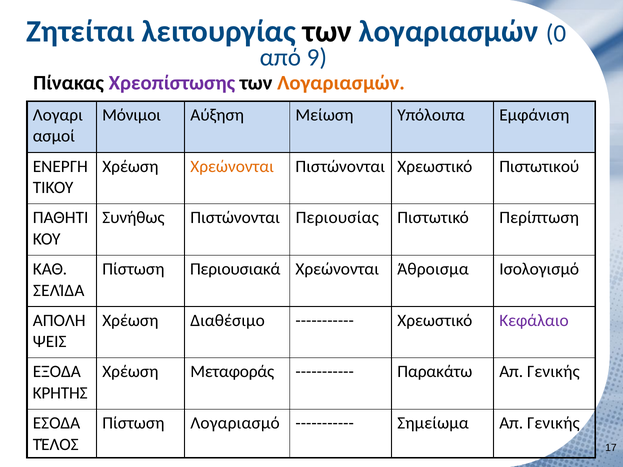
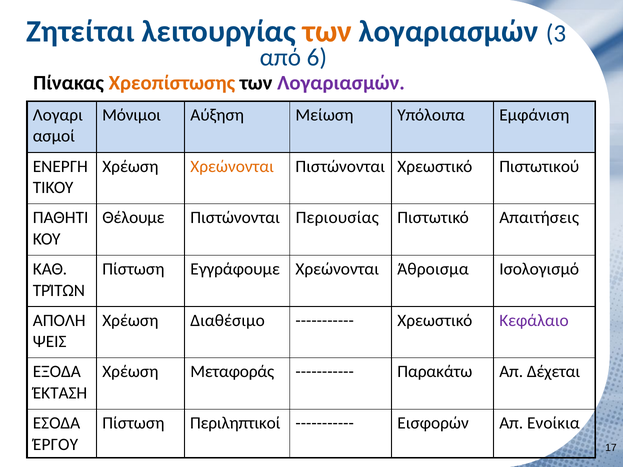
των at (327, 32) colour: black -> orange
0: 0 -> 3
9: 9 -> 6
Χρεοπίστωσης colour: purple -> orange
Λογαριασμών at (341, 83) colour: orange -> purple
Συνήθως: Συνήθως -> Θέλουμε
Περίπτωση: Περίπτωση -> Απαιτήσεις
Περιουσιακά: Περιουσιακά -> Εγγράφουμε
ΣΕΛΊΔΑ: ΣΕΛΊΔΑ -> ΤΡΊΤΩΝ
Γενικής at (553, 372): Γενικής -> Δέχεται
ΚΡΗΤΗΣ: ΚΡΗΤΗΣ -> ΈΚΤΑΣΗ
Λογαριασμό: Λογαριασμό -> Περιληπτικοί
Σημείωμα: Σημείωμα -> Εισφορών
Γενικής at (553, 423): Γενικής -> Ενοίκια
ΤΈΛΟΣ: ΤΈΛΟΣ -> ΈΡΓΟΥ
